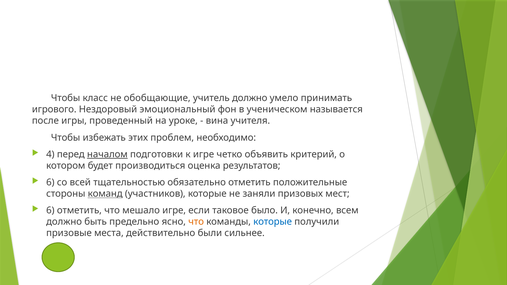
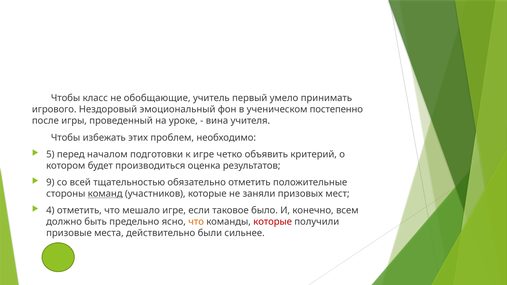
учитель должно: должно -> первый
называется: называется -> постепенно
4: 4 -> 5
началом underline: present -> none
6 at (50, 182): 6 -> 9
6 at (50, 211): 6 -> 4
которые at (273, 222) colour: blue -> red
